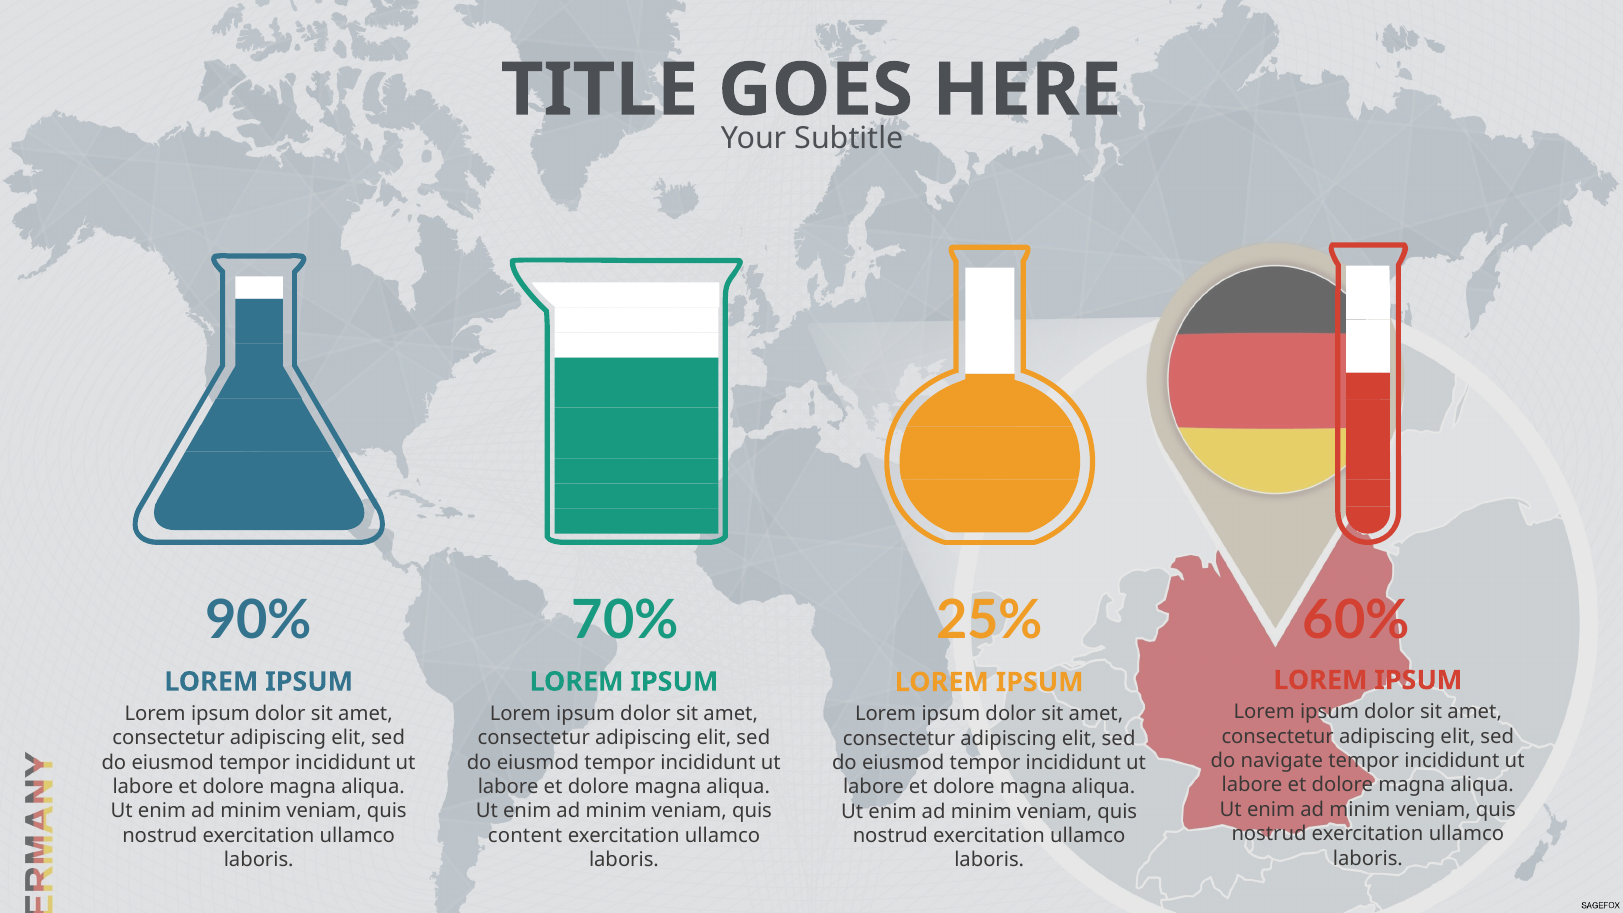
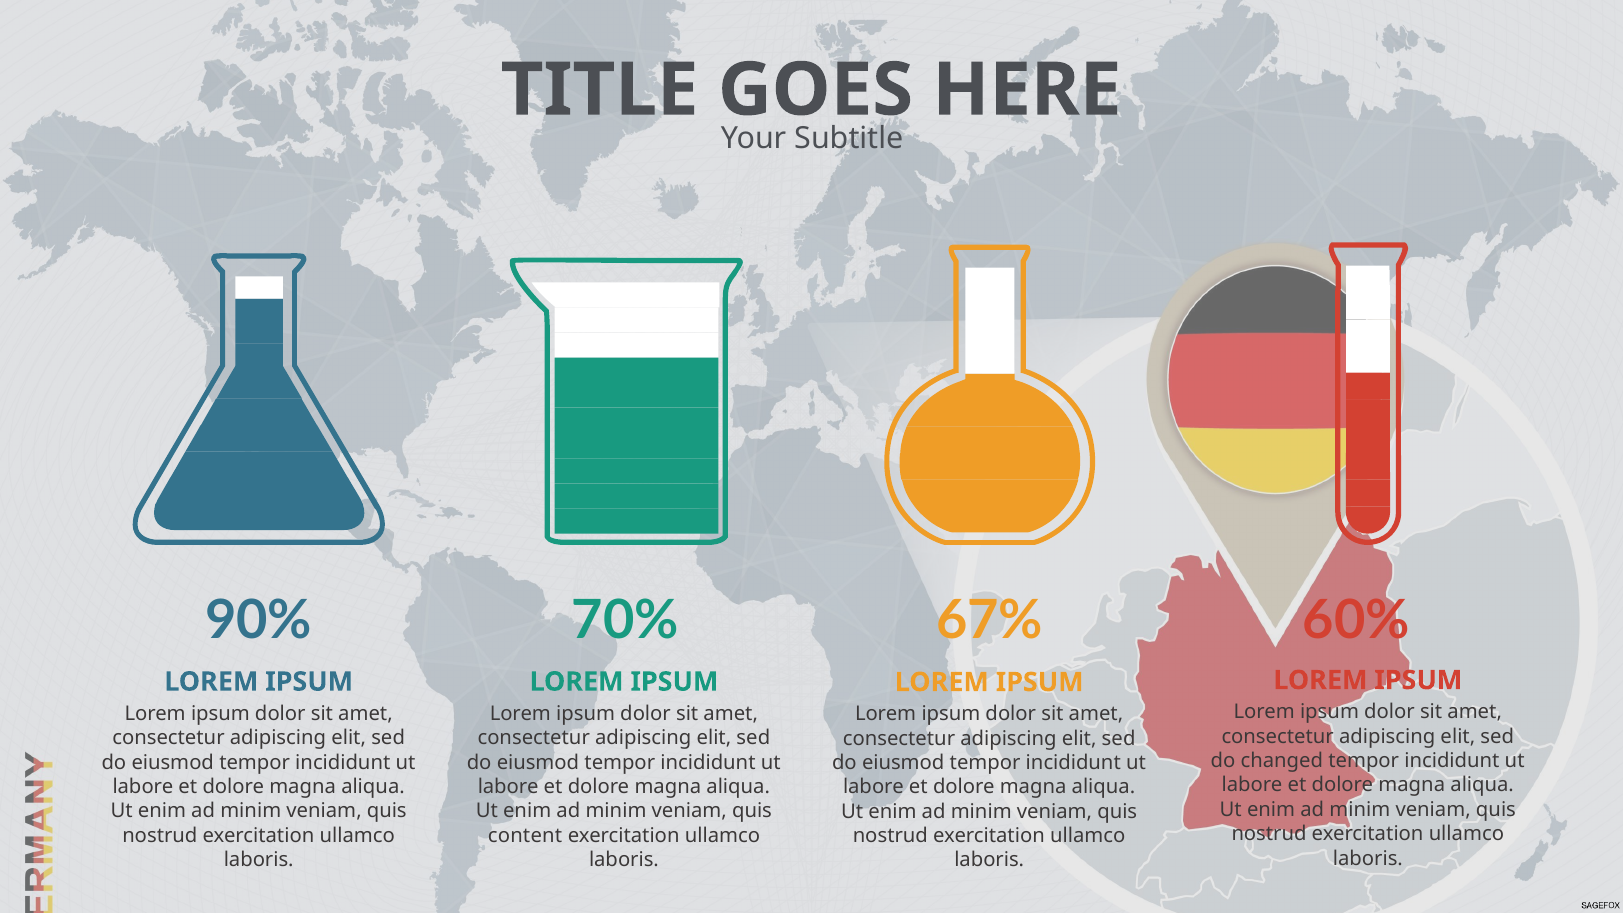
25%: 25% -> 67%
navigate: navigate -> changed
